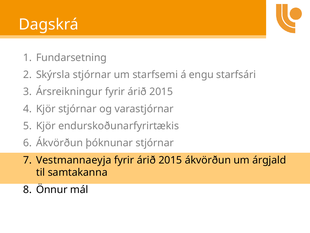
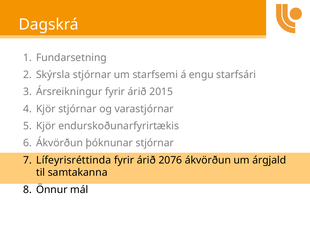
Vestmannaeyja: Vestmannaeyja -> Lífeyrisréttinda
2015 at (170, 160): 2015 -> 2076
